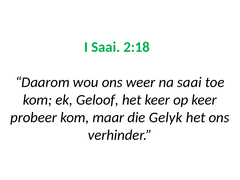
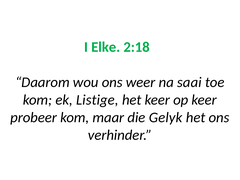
I Saai: Saai -> Elke
Geloof: Geloof -> Listige
